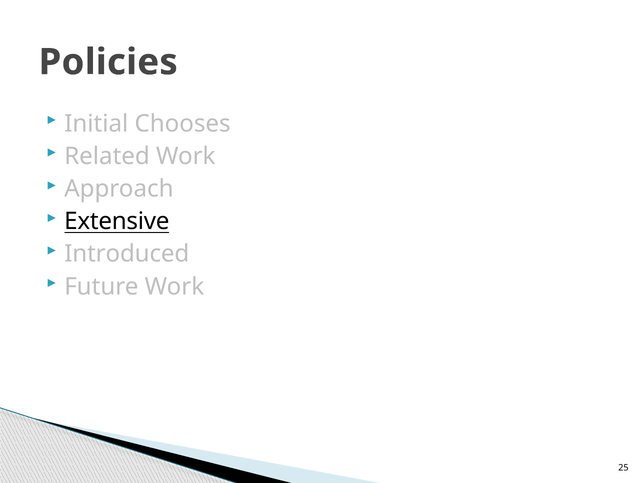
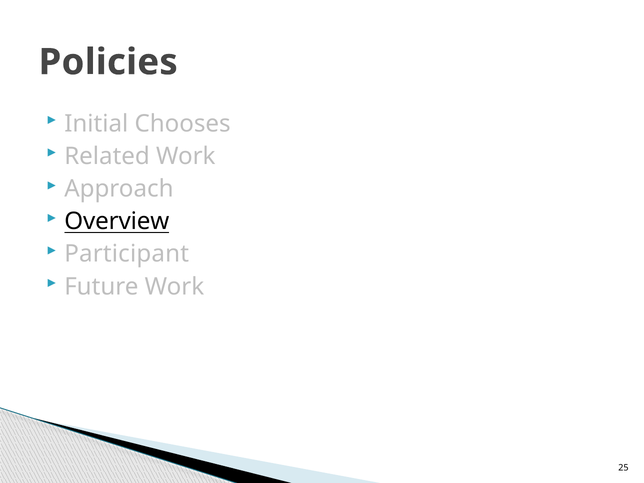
Extensive: Extensive -> Overview
Introduced: Introduced -> Participant
